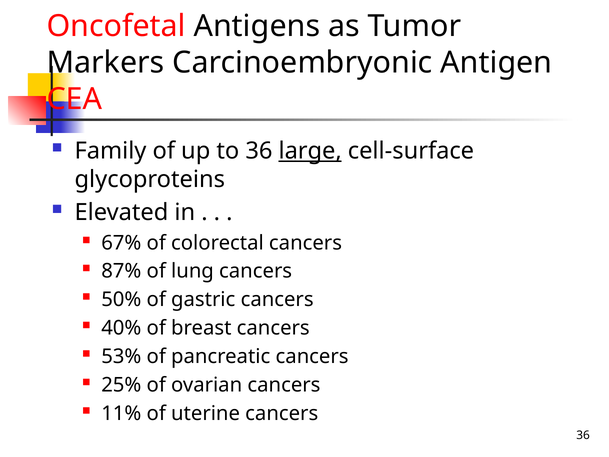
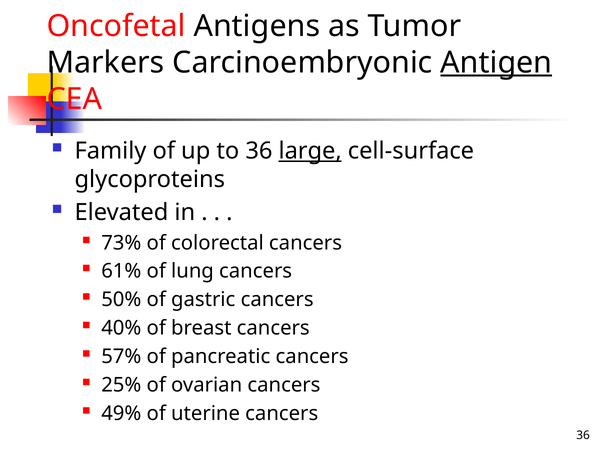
Antigen underline: none -> present
67%: 67% -> 73%
87%: 87% -> 61%
53%: 53% -> 57%
11%: 11% -> 49%
